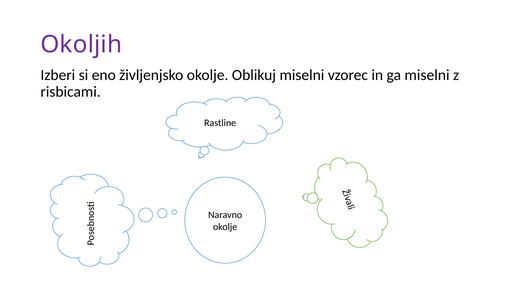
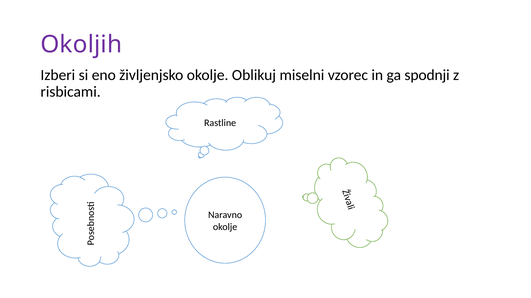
ga miselni: miselni -> spodnji
